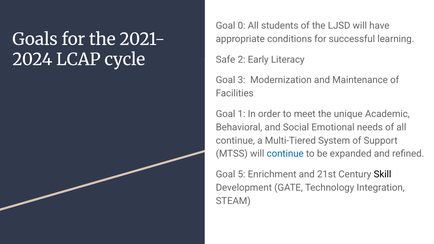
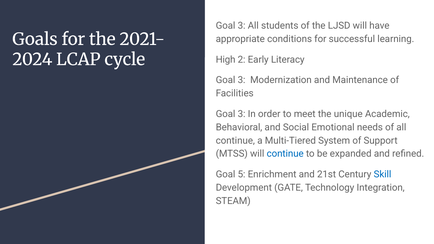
0 at (242, 26): 0 -> 3
Safe: Safe -> High
1 at (242, 114): 1 -> 3
Skill colour: black -> blue
